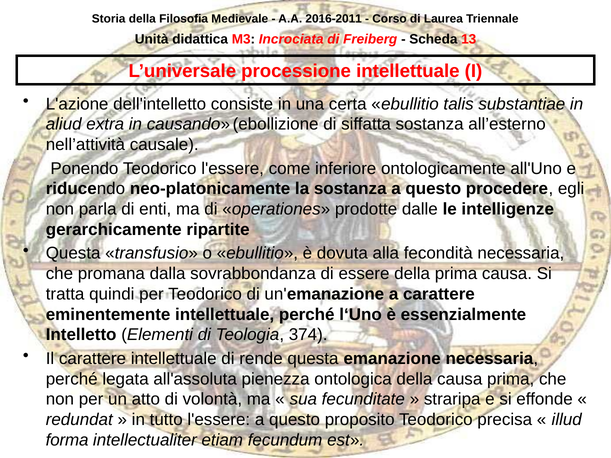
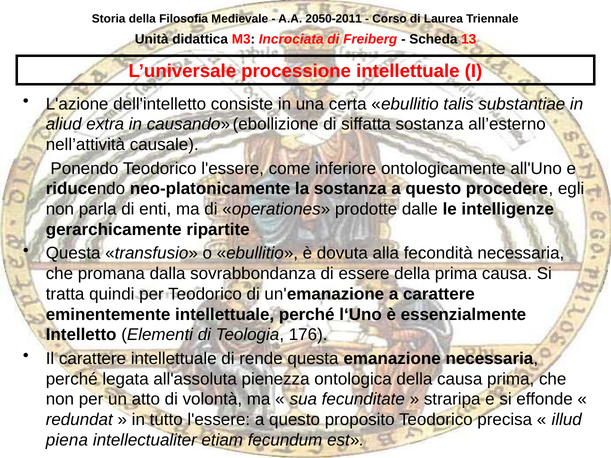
2016-2011: 2016-2011 -> 2050-2011
374: 374 -> 176
forma: forma -> piena
